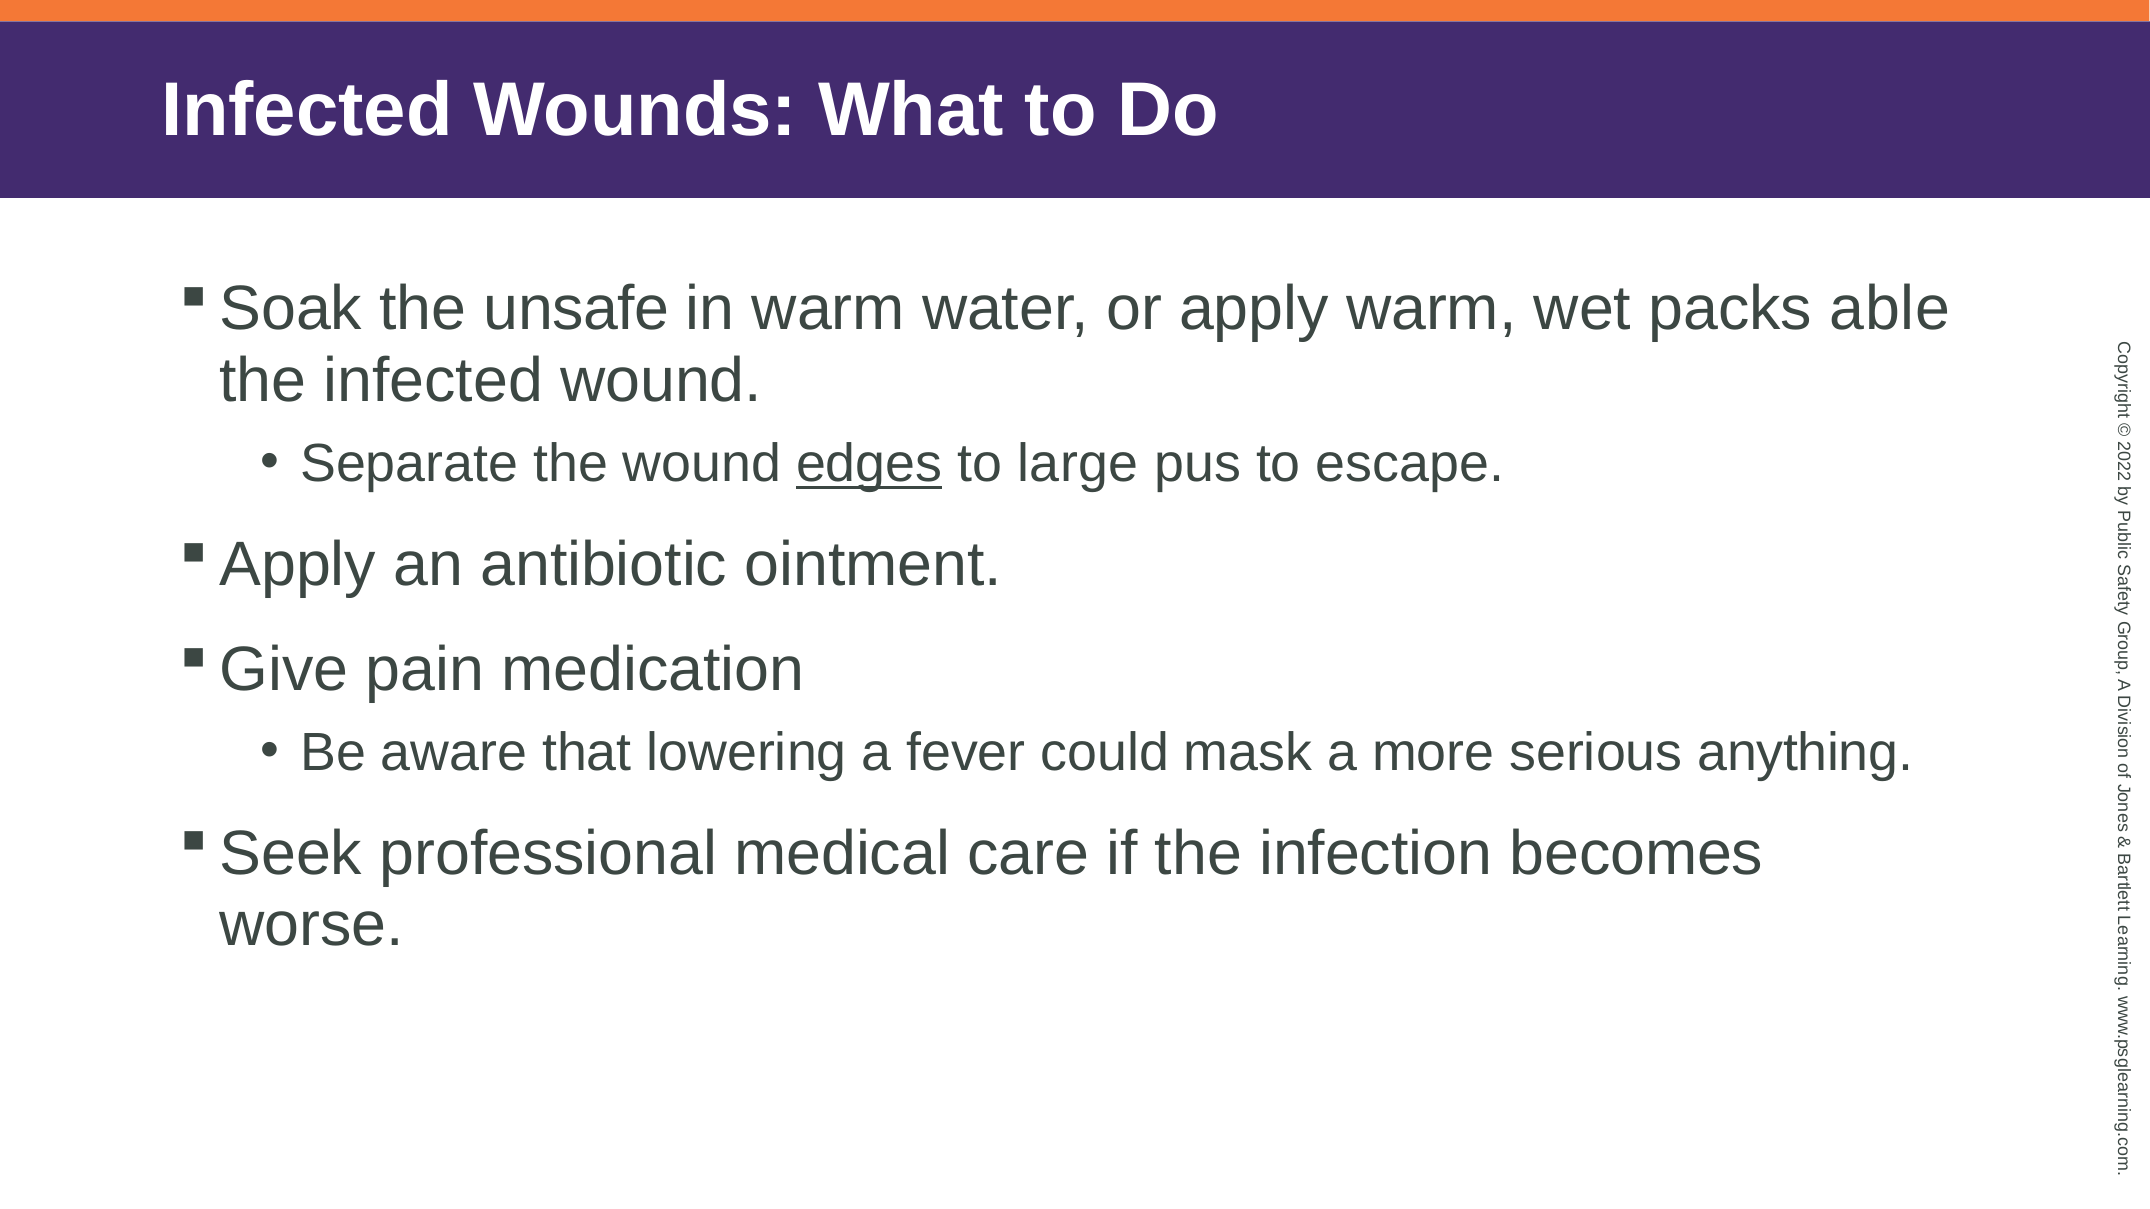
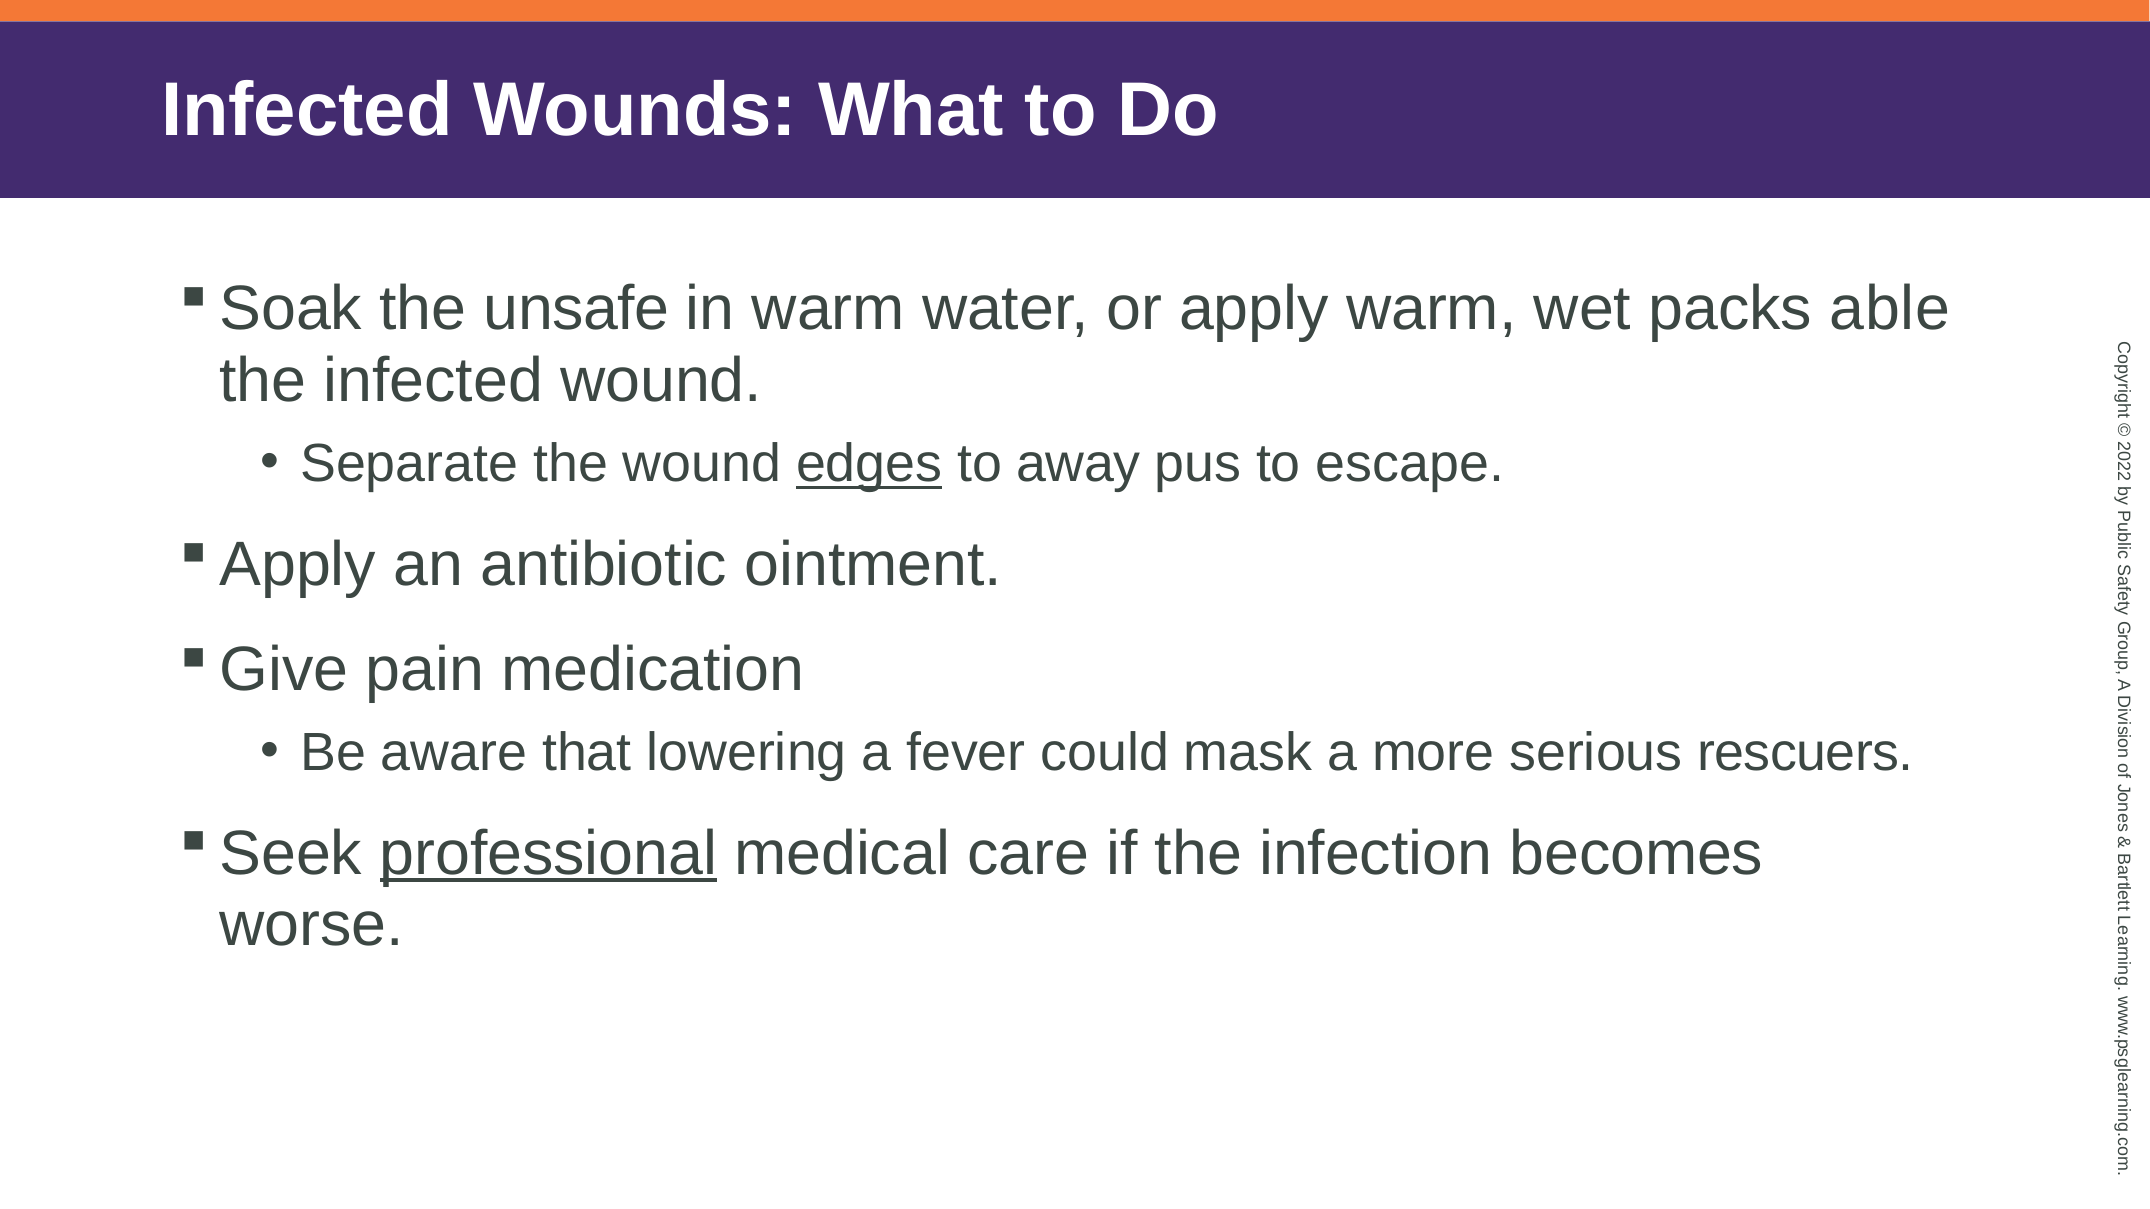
large: large -> away
anything: anything -> rescuers
professional underline: none -> present
